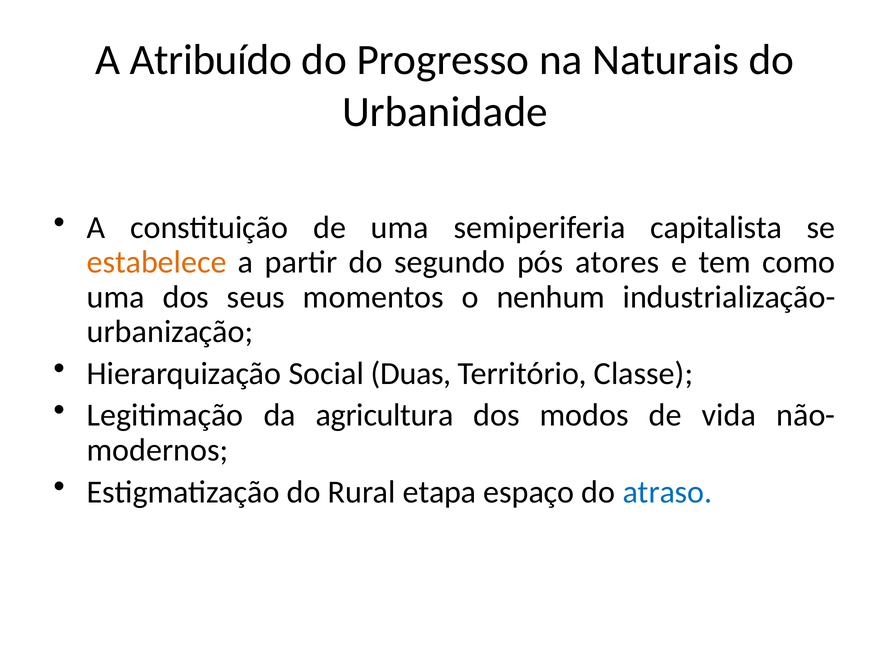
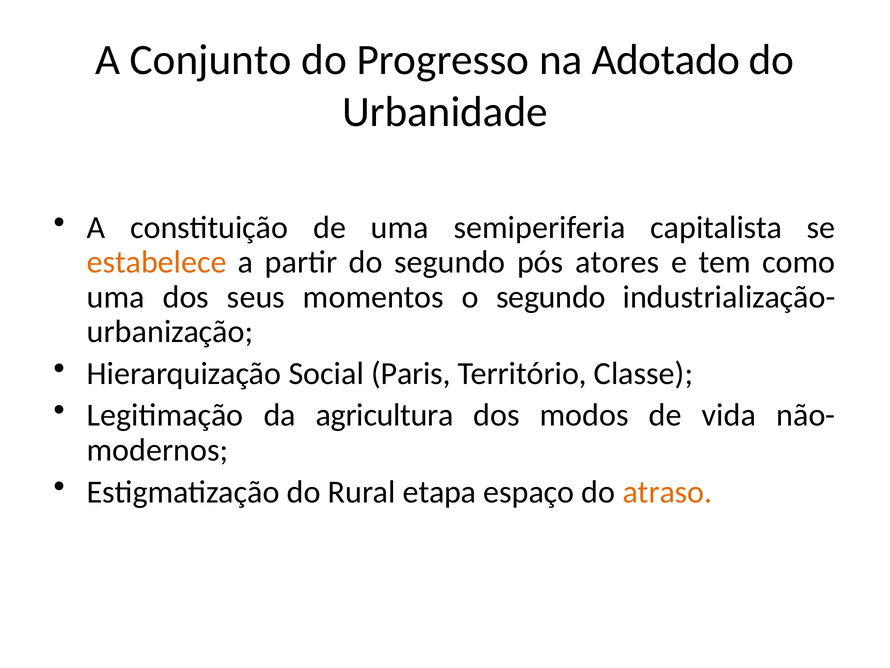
Atribuído: Atribuído -> Conjunto
Naturais: Naturais -> Adotado
o nenhum: nenhum -> segundo
Duas: Duas -> Paris
atraso colour: blue -> orange
